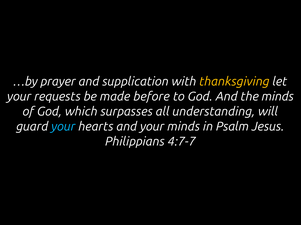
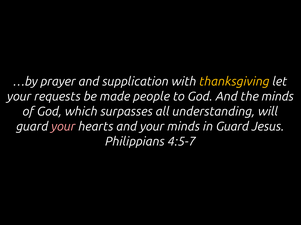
before: before -> people
your at (63, 127) colour: light blue -> pink
in Psalm: Psalm -> Guard
4:7-7: 4:7-7 -> 4:5-7
